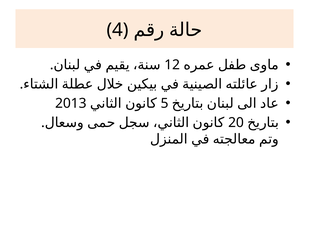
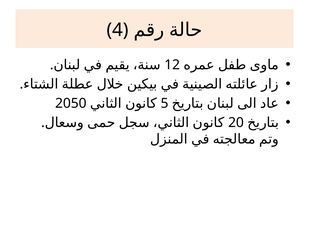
2013: 2013 -> 2050
